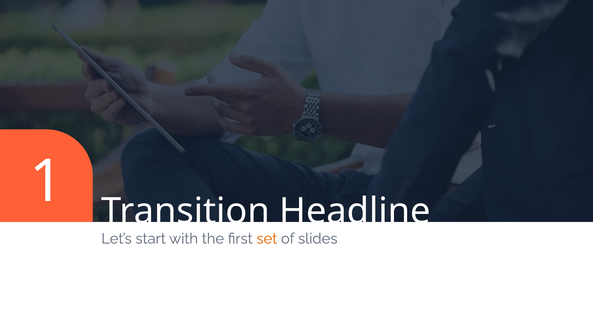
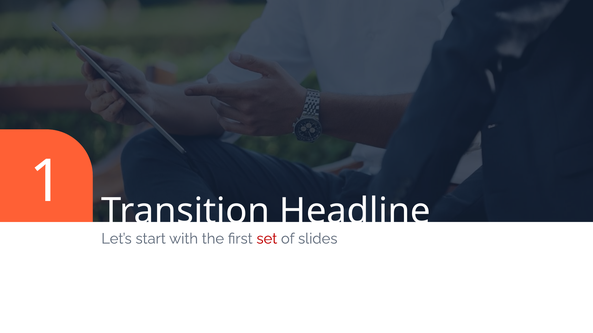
set colour: orange -> red
